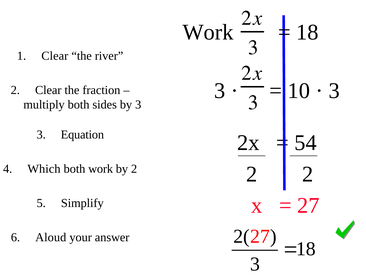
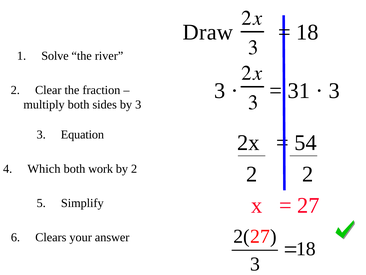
Work at (208, 32): Work -> Draw
Clear at (55, 56): Clear -> Solve
10: 10 -> 31
Aloud: Aloud -> Clears
